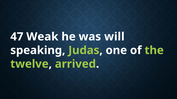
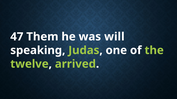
Weak: Weak -> Them
